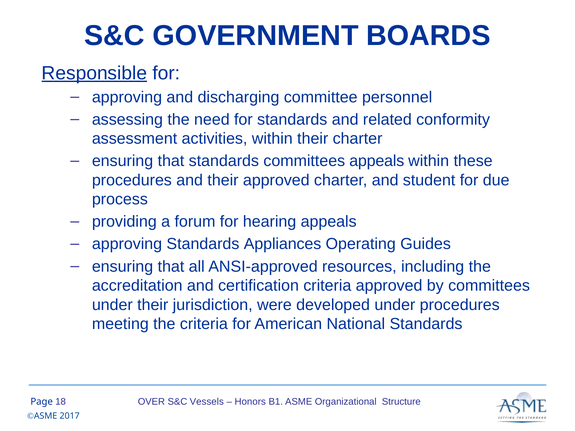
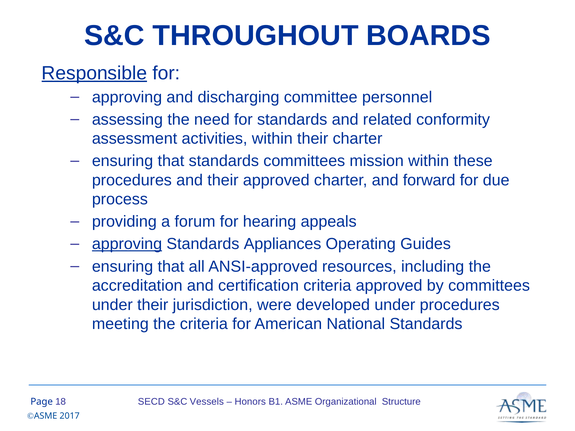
GOVERNMENT: GOVERNMENT -> THROUGHOUT
committees appeals: appeals -> mission
student: student -> forward
approving at (127, 244) underline: none -> present
OVER: OVER -> SECD
